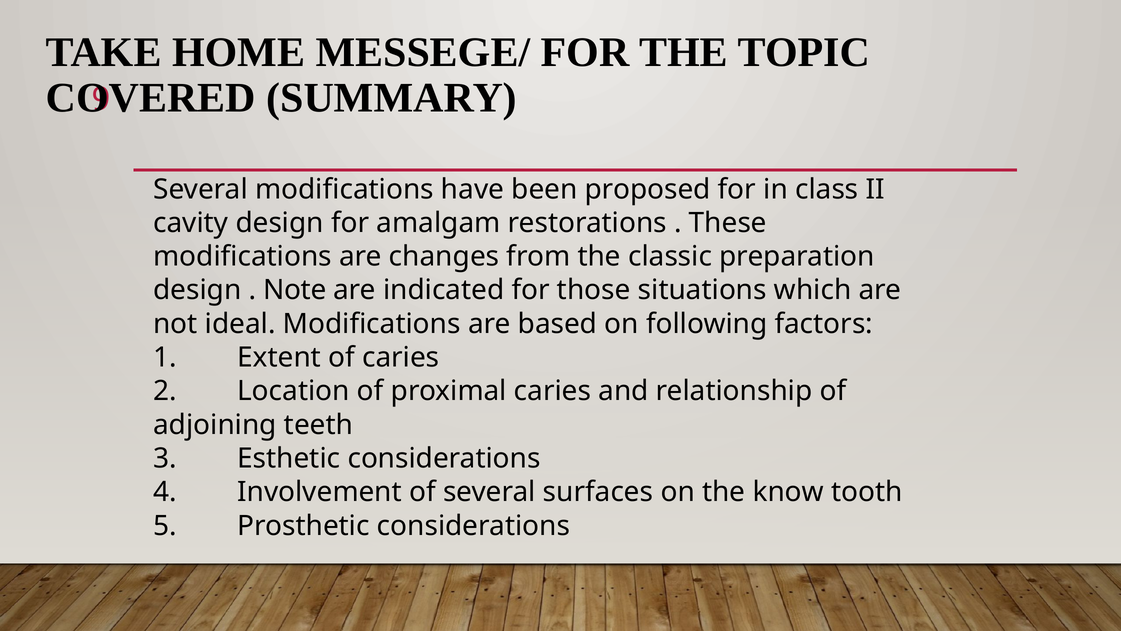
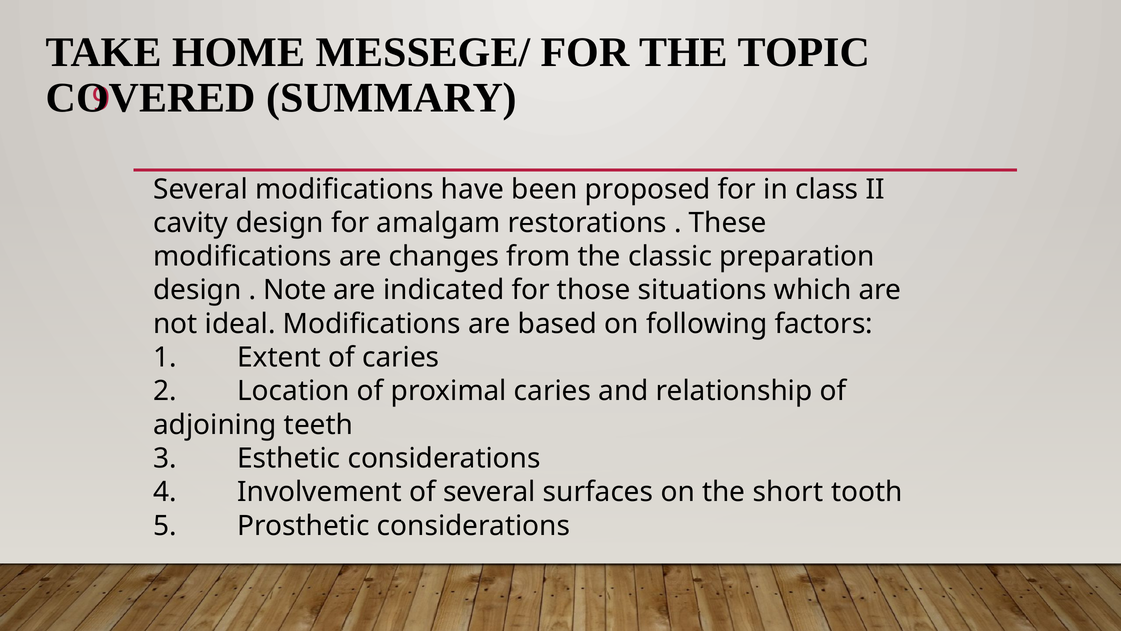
know: know -> short
